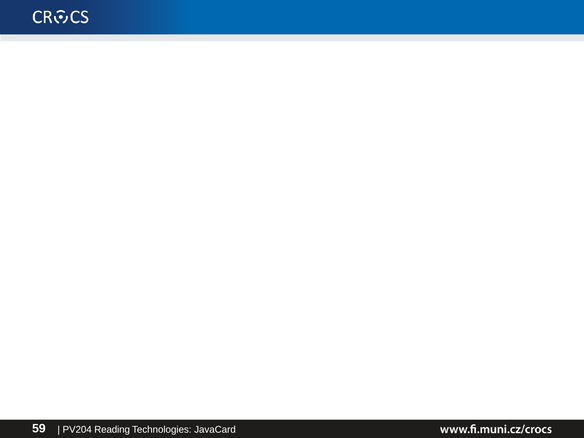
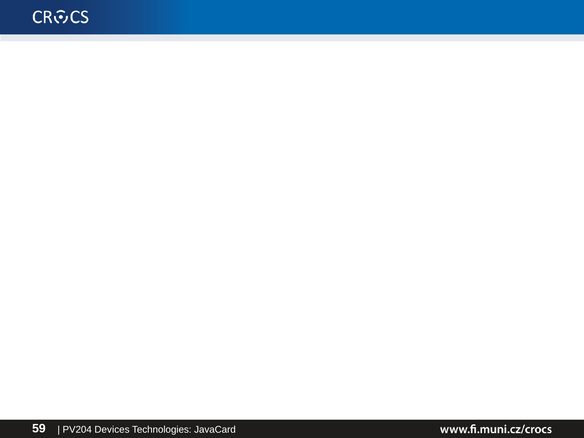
Reading: Reading -> Devices
